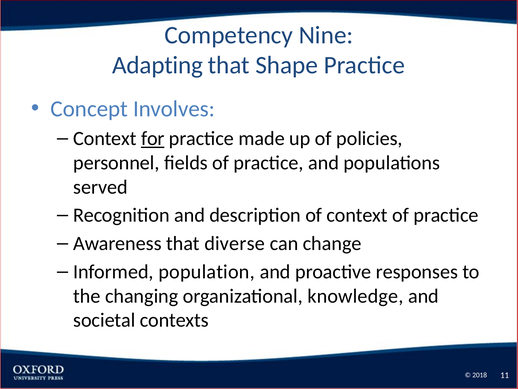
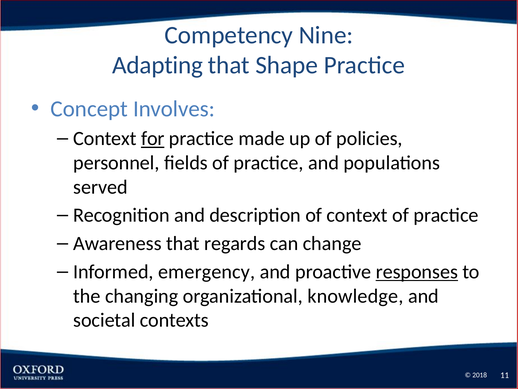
diverse: diverse -> regards
population: population -> emergency
responses underline: none -> present
